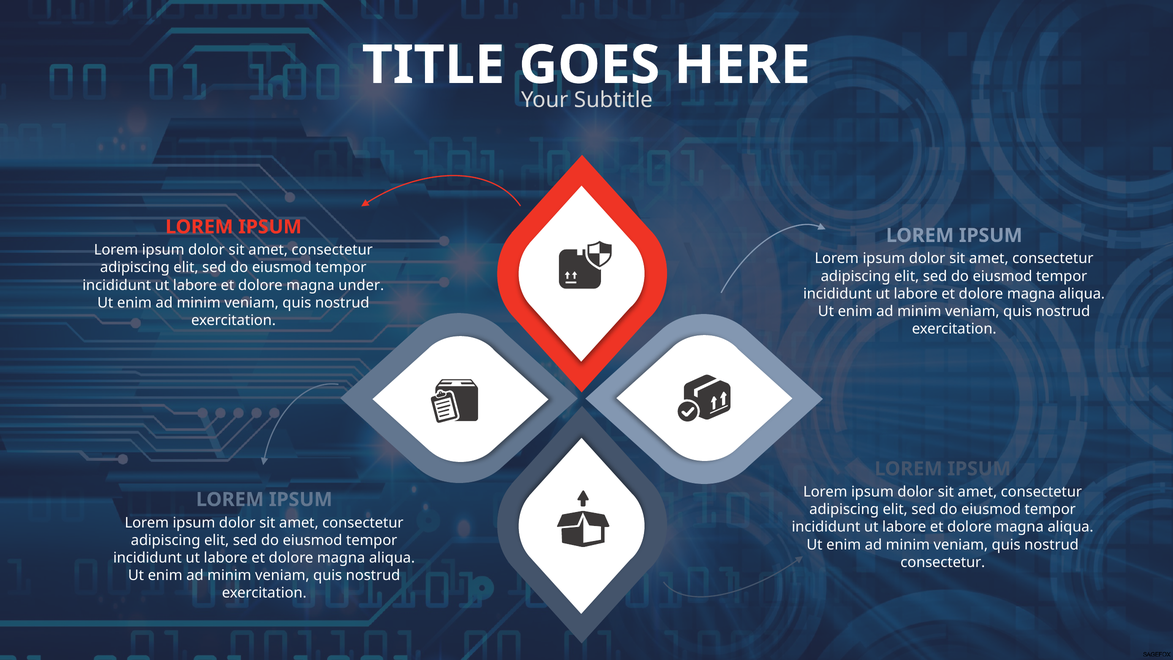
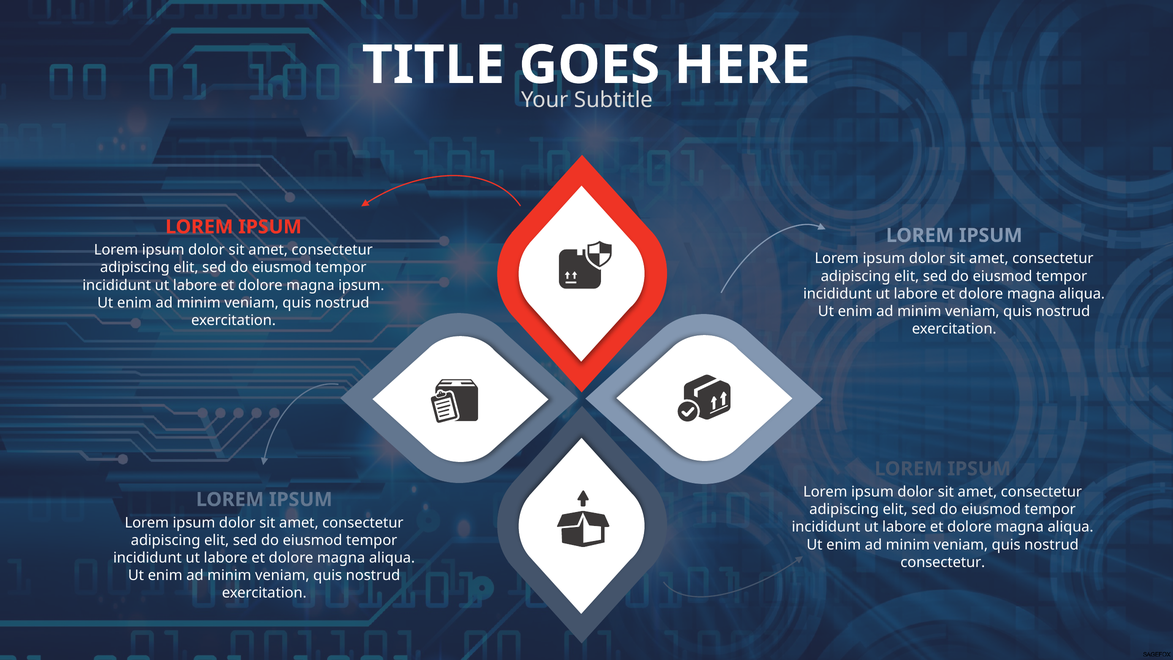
magna under: under -> ipsum
